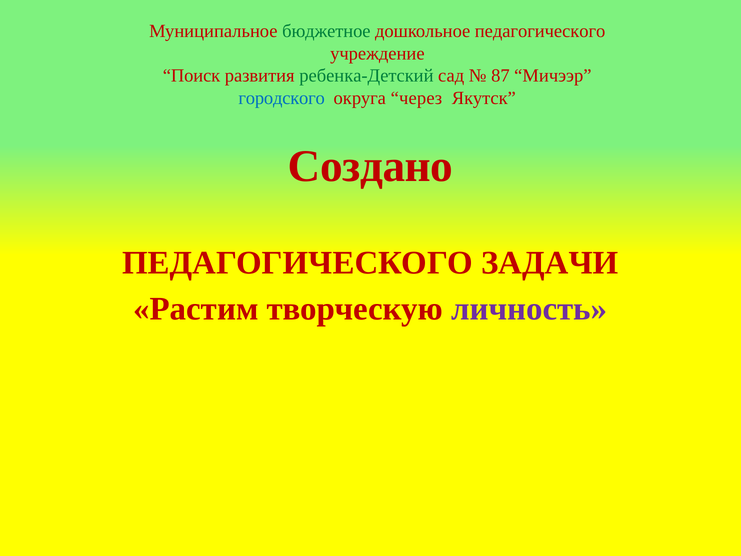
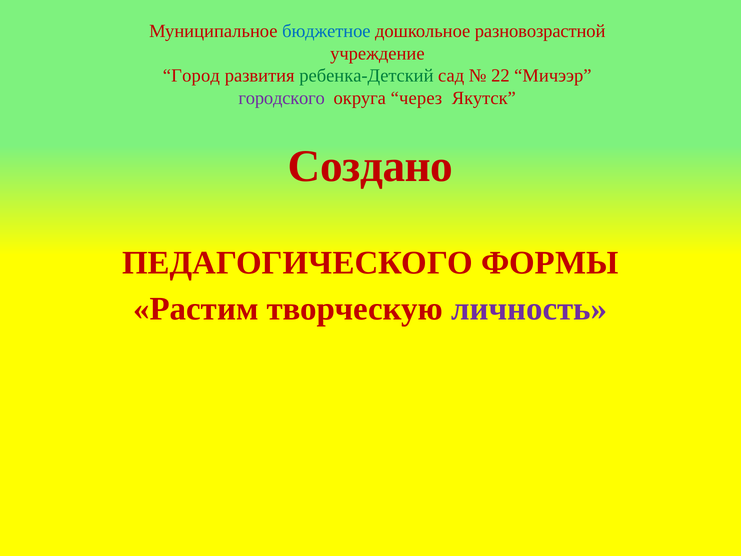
бюджетное colour: green -> blue
дошкольное педагогического: педагогического -> разновозрастной
Поиск: Поиск -> Город
87: 87 -> 22
городского colour: blue -> purple
ЗАДАЧИ: ЗАДАЧИ -> ФОРМЫ
